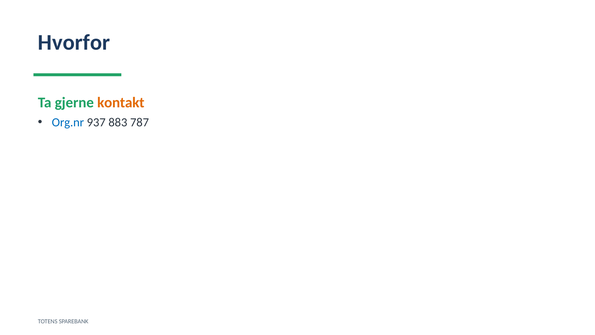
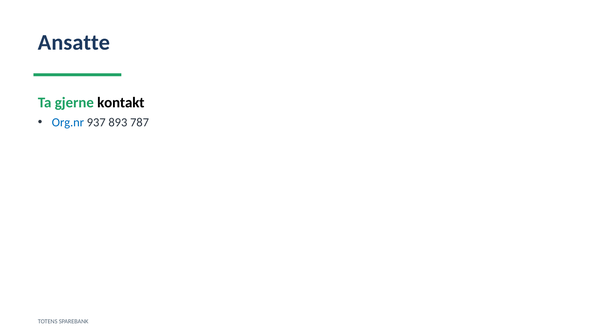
Hvorfor: Hvorfor -> Ansatte
kontakt colour: orange -> black
883: 883 -> 893
